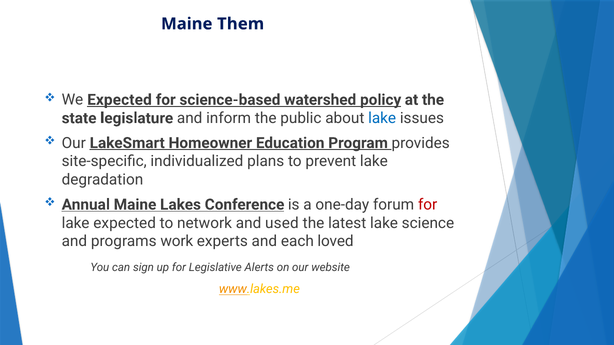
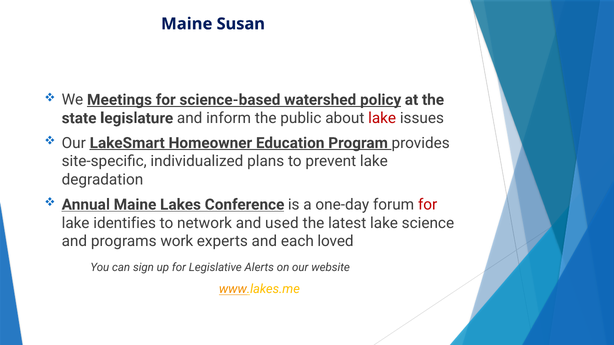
Them: Them -> Susan
We Expected: Expected -> Meetings
lake at (382, 118) colour: blue -> red
lake expected: expected -> identifies
